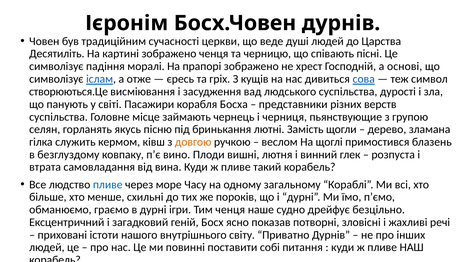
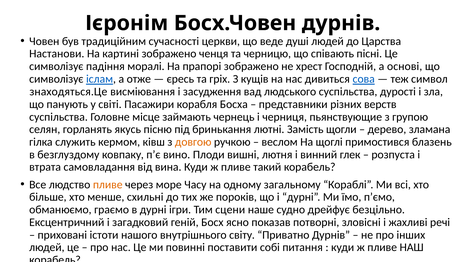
Десятиліть: Десятиліть -> Настанови
створюються.Це: створюються.Це -> знаходяться.Це
пливе at (108, 184) colour: blue -> orange
Тим ченця: ченця -> сцени
